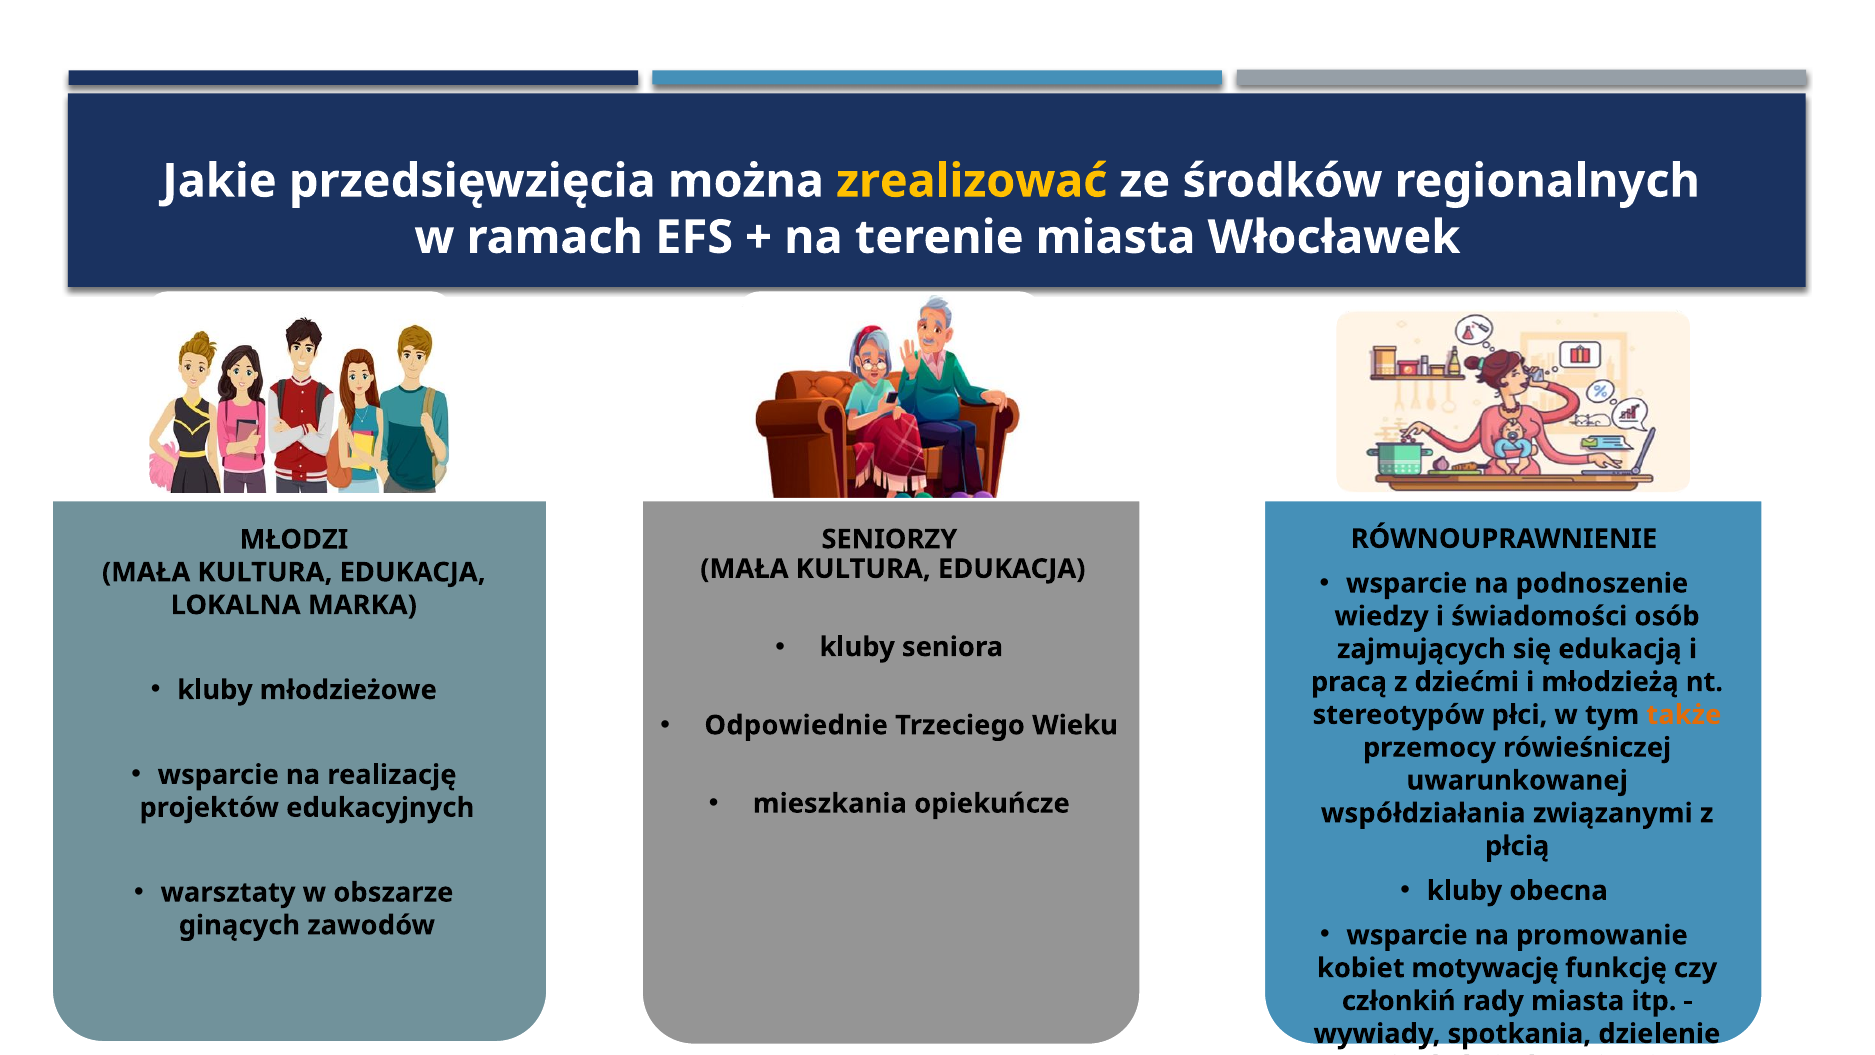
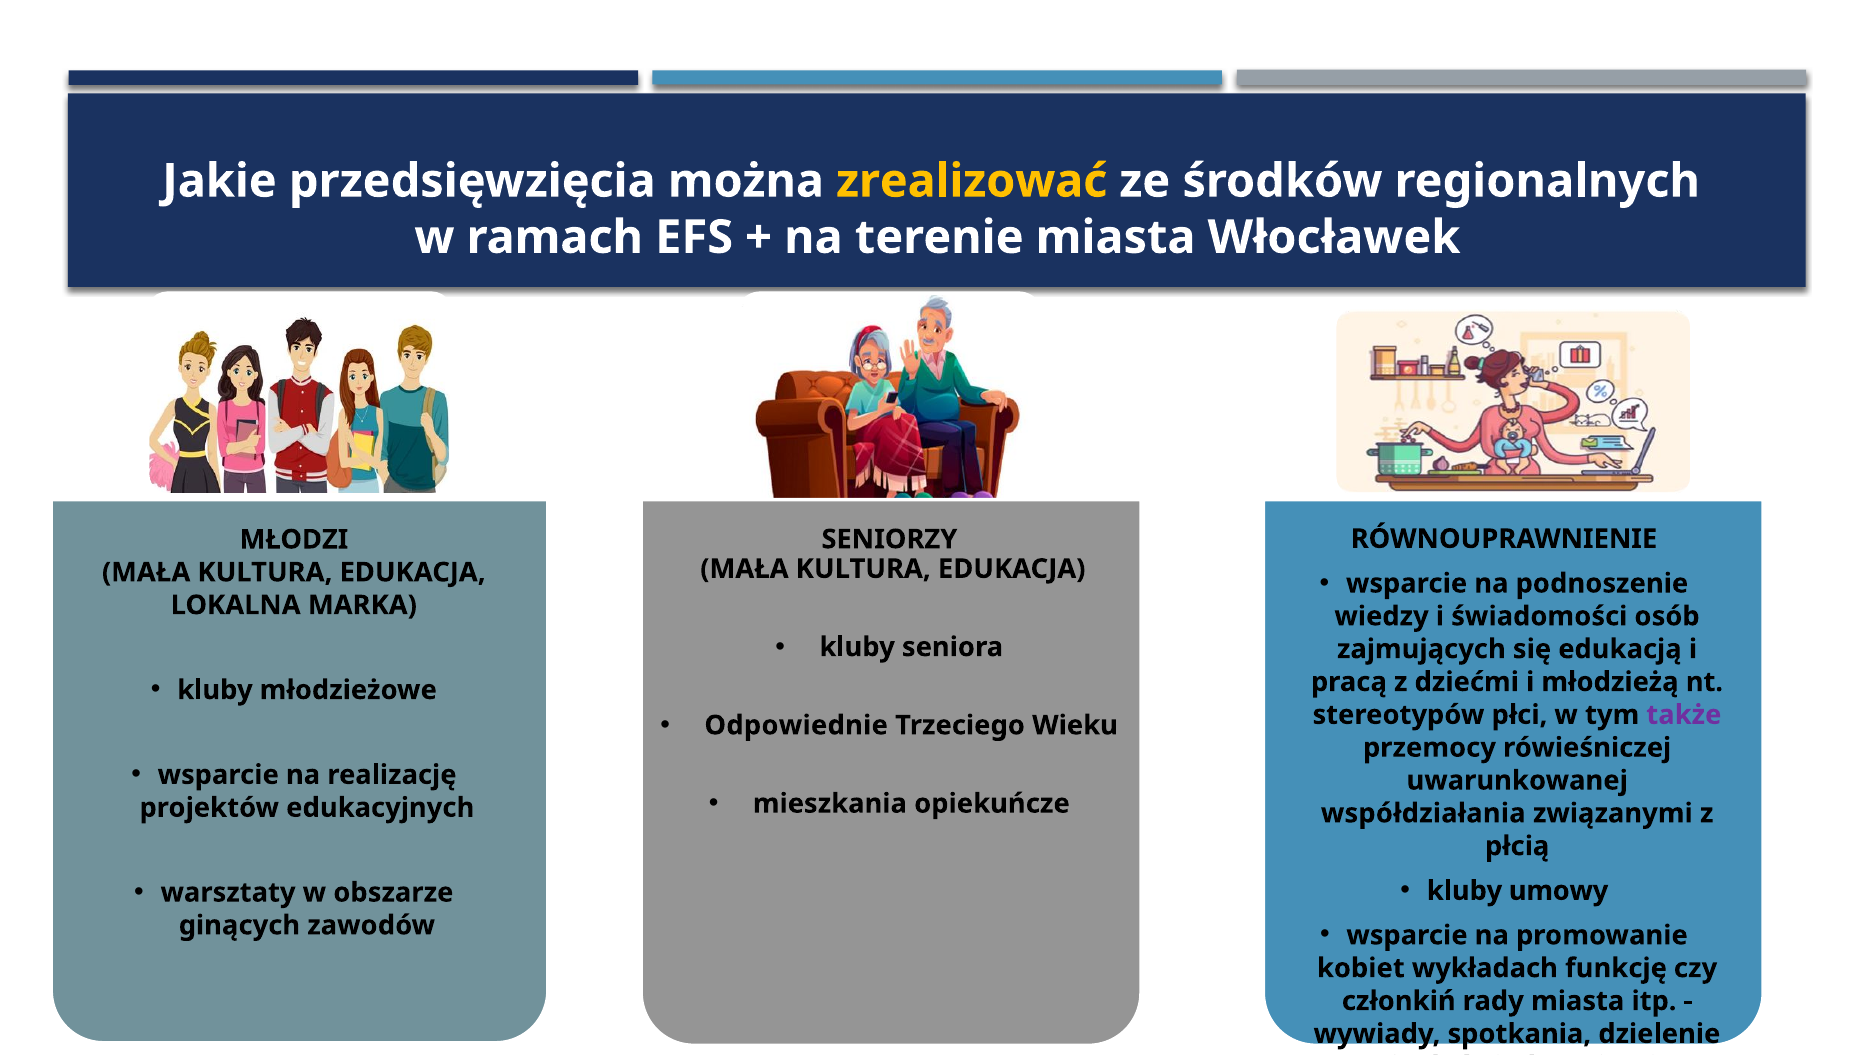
także colour: orange -> purple
obecna: obecna -> umowy
motywację: motywację -> wykładach
